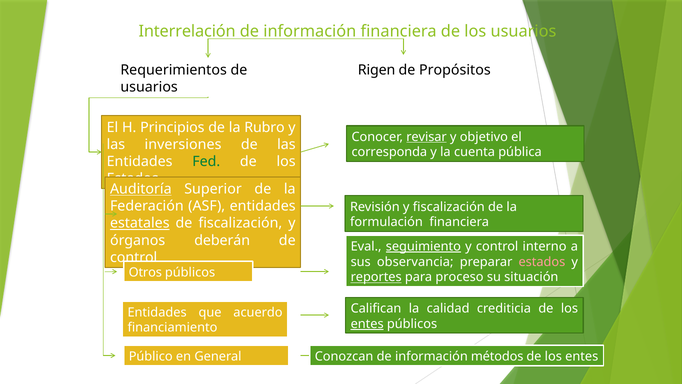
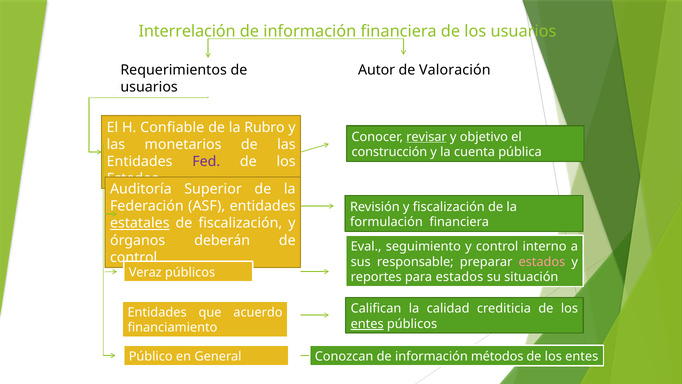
Rigen: Rigen -> Autor
Propósitos: Propósitos -> Valoración
Principios: Principios -> Confiable
inversiones: inversiones -> monetarios
corresponda: corresponda -> construcción
Fed colour: green -> purple
Auditoría underline: present -> none
seguimiento underline: present -> none
observancia: observancia -> responsable
Otros: Otros -> Veraz
reportes underline: present -> none
para proceso: proceso -> estados
